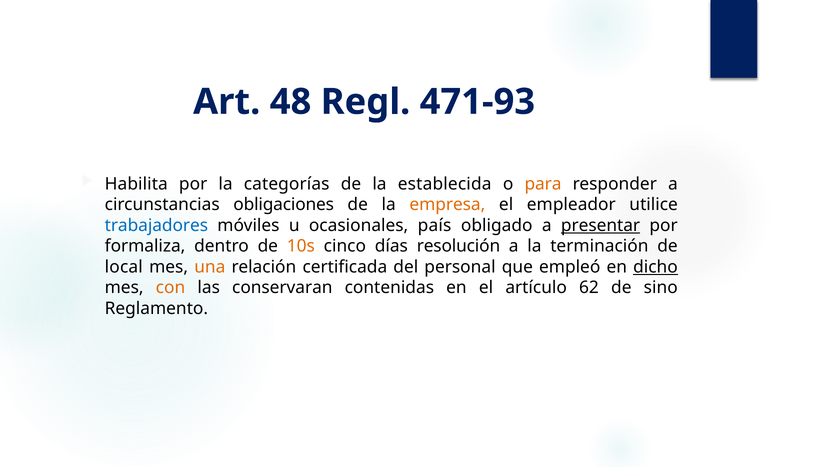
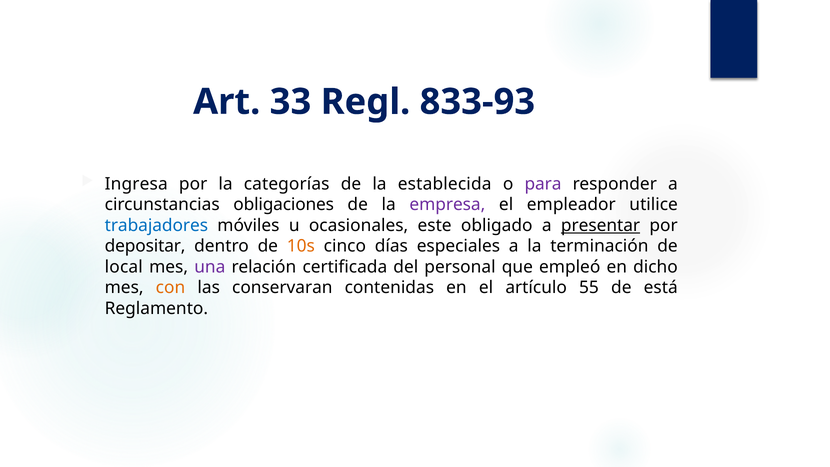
48: 48 -> 33
471-93: 471-93 -> 833-93
Habilita: Habilita -> Ingresa
para colour: orange -> purple
empresa colour: orange -> purple
país: país -> este
formaliza: formaliza -> depositar
resolución: resolución -> especiales
una colour: orange -> purple
dicho underline: present -> none
62: 62 -> 55
sino: sino -> está
